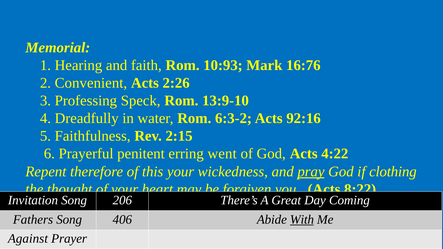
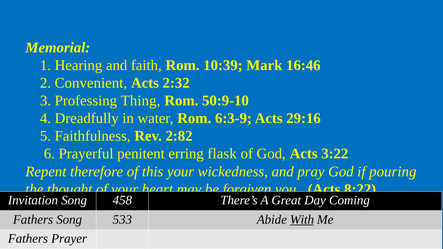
10:93: 10:93 -> 10:39
16:76: 16:76 -> 16:46
2:26: 2:26 -> 2:32
Speck: Speck -> Thing
13:9-10: 13:9-10 -> 50:9-10
6:3-2: 6:3-2 -> 6:3-9
92:16: 92:16 -> 29:16
2:15: 2:15 -> 2:82
went: went -> flask
4:22: 4:22 -> 3:22
pray underline: present -> none
clothing: clothing -> pouring
206: 206 -> 458
406: 406 -> 533
Against at (28, 239): Against -> Fathers
